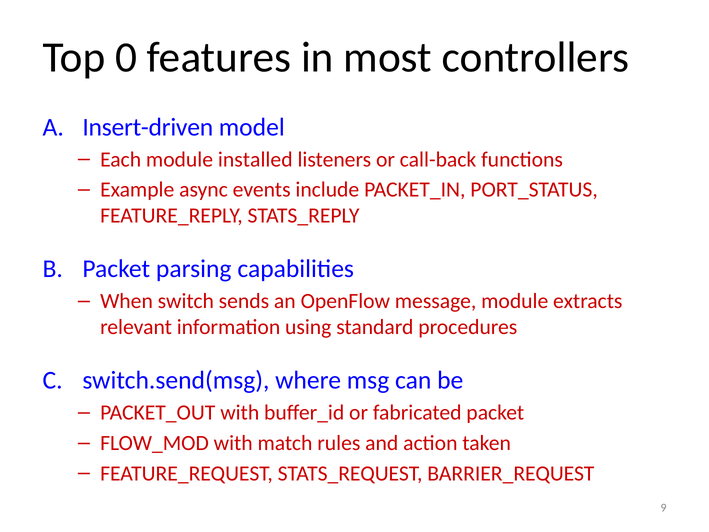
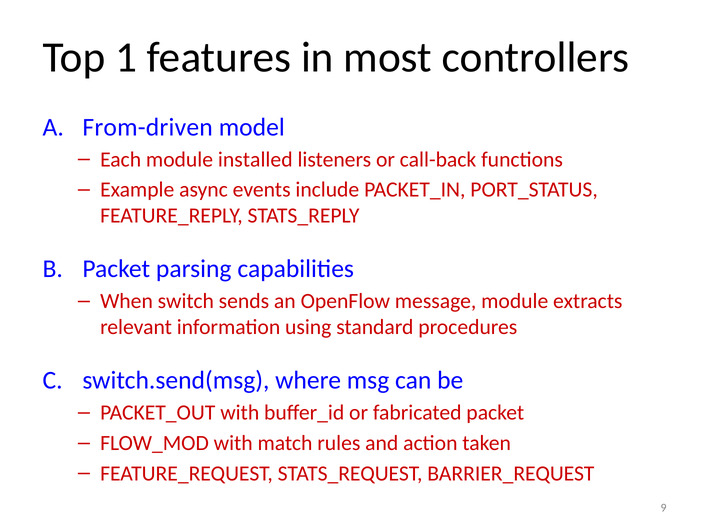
0: 0 -> 1
Insert-driven: Insert-driven -> From-driven
